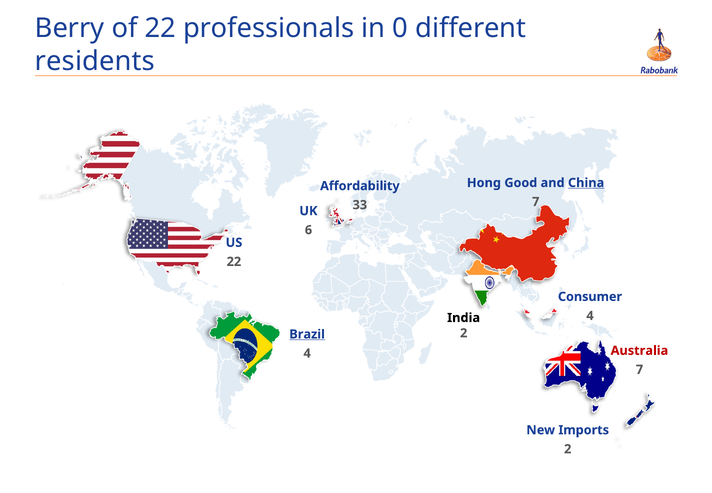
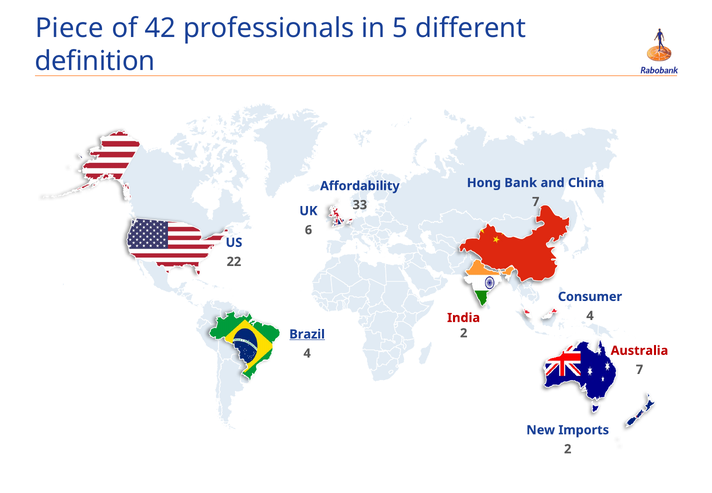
Berry: Berry -> Piece
of 22: 22 -> 42
0: 0 -> 5
residents: residents -> definition
Good: Good -> Bank
China underline: present -> none
India colour: black -> red
